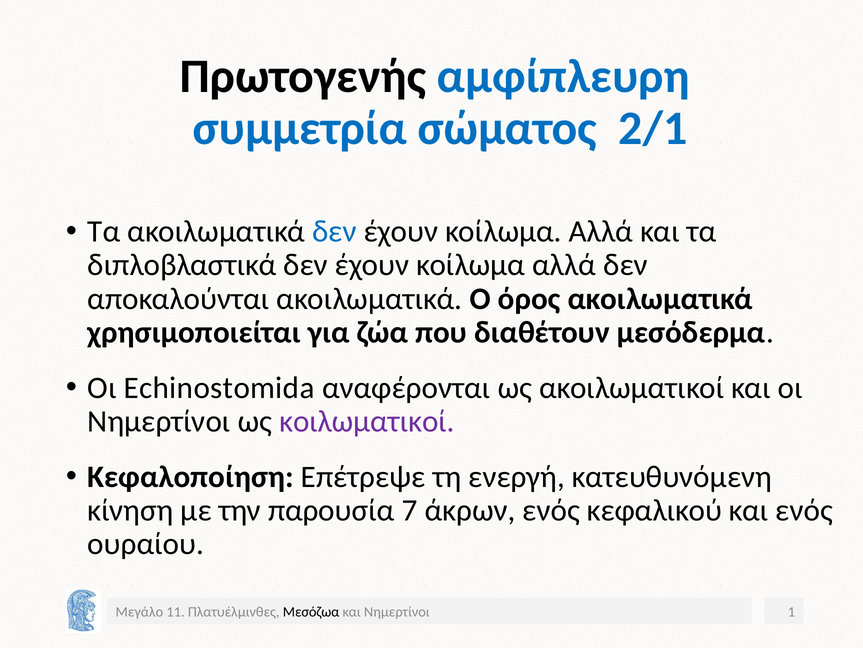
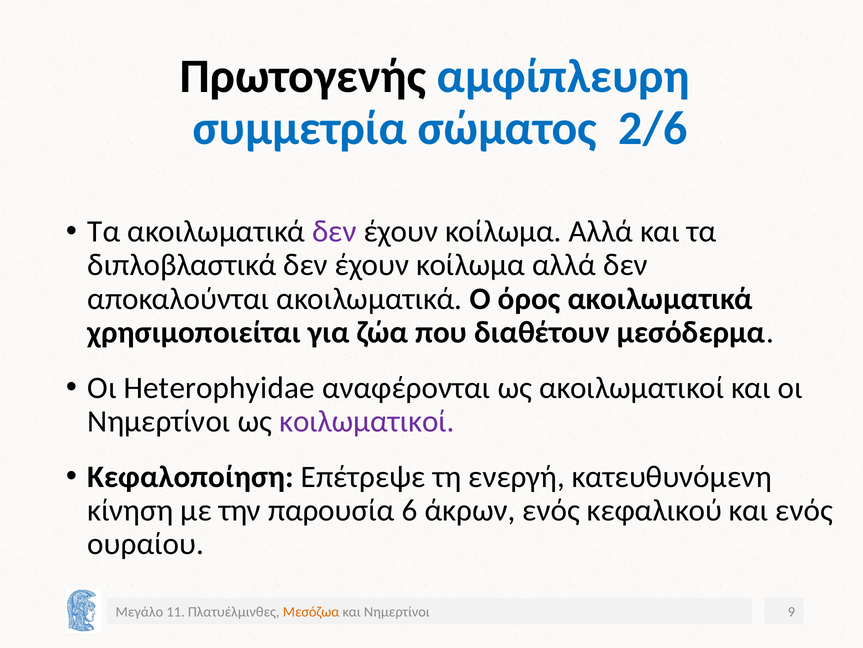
2/1: 2/1 -> 2/6
δεν at (334, 231) colour: blue -> purple
Echinostomida: Echinostomida -> Heterophyidae
7: 7 -> 6
Μεσόζωα colour: black -> orange
1: 1 -> 9
